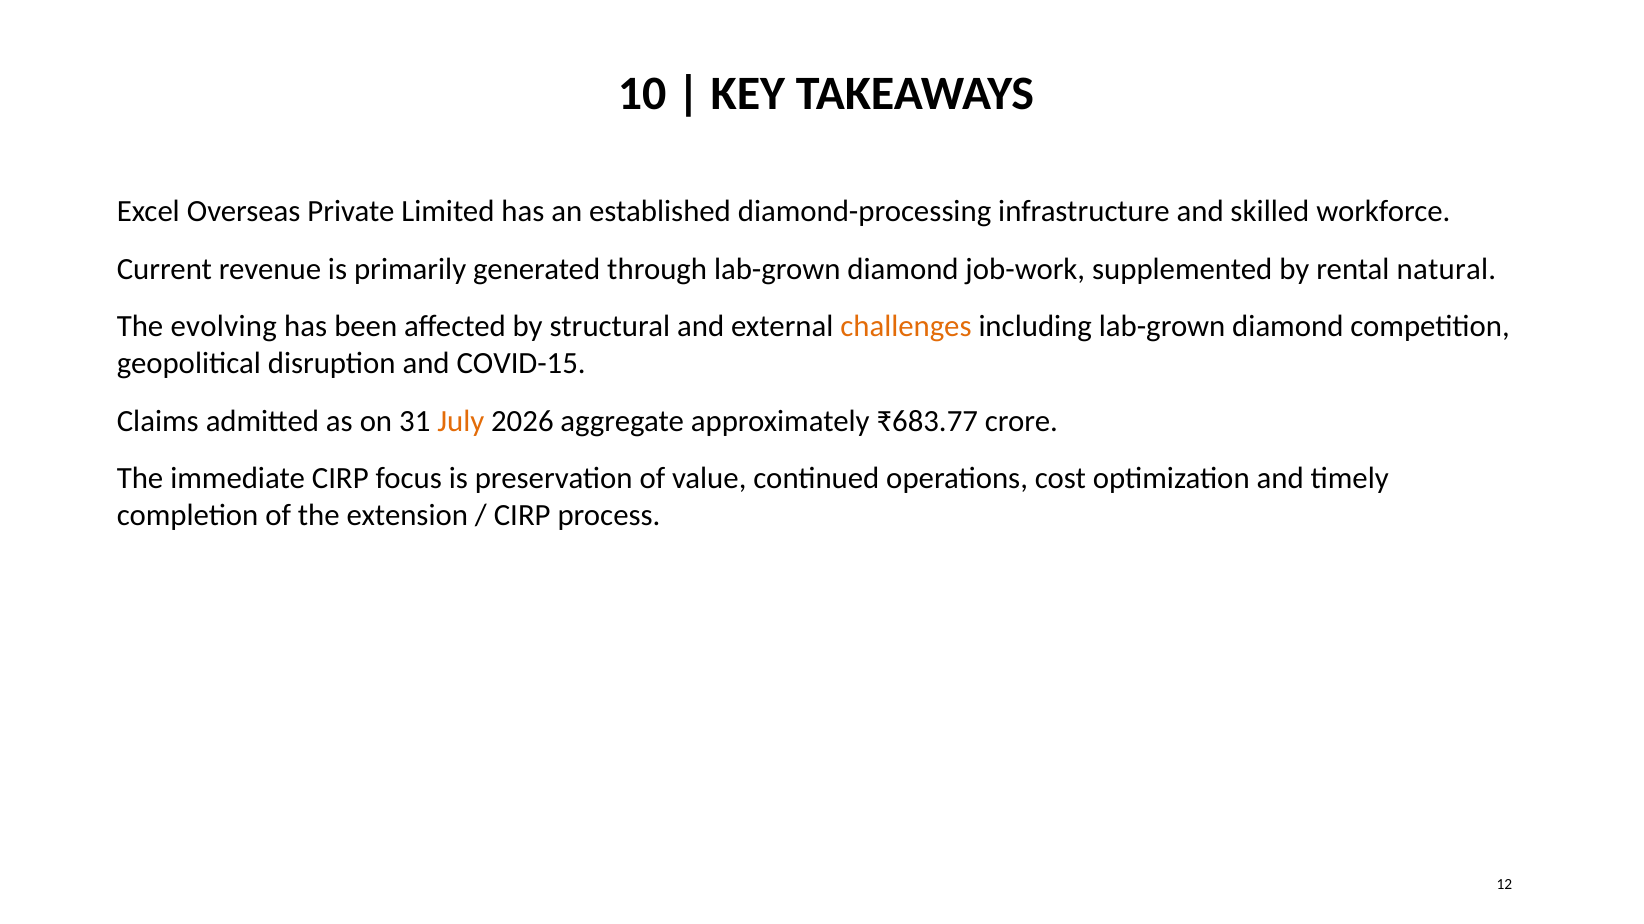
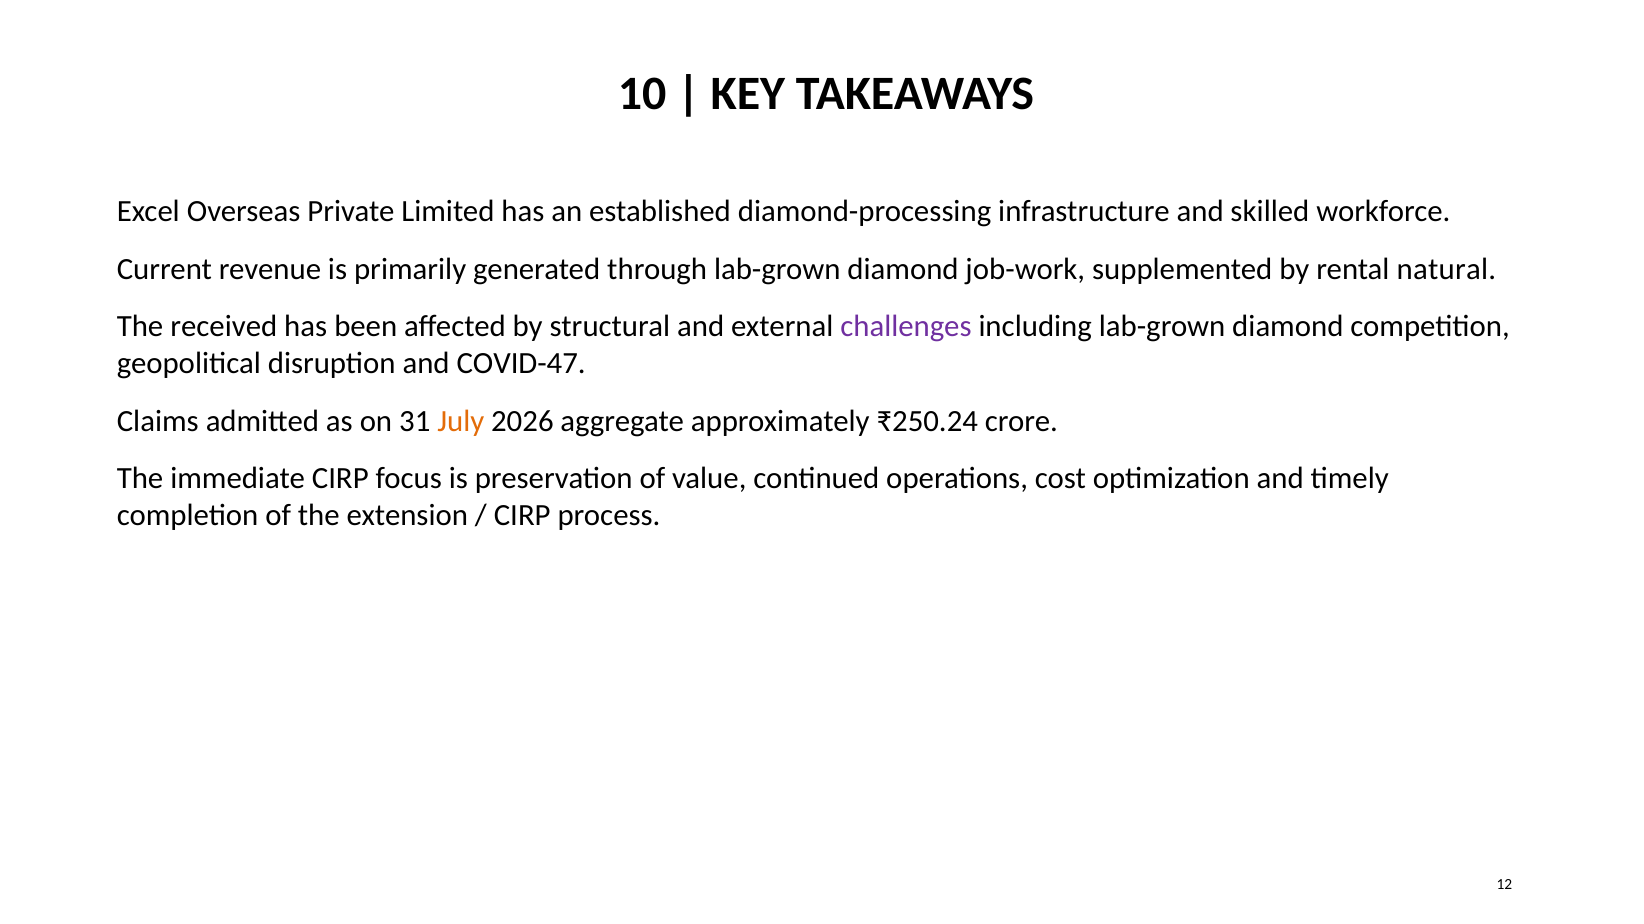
evolving: evolving -> received
challenges colour: orange -> purple
COVID-15: COVID-15 -> COVID-47
₹683.77: ₹683.77 -> ₹250.24
